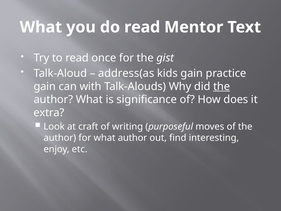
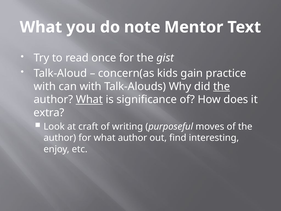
do read: read -> note
address(as: address(as -> concern(as
gain at (45, 86): gain -> with
What at (89, 99) underline: none -> present
